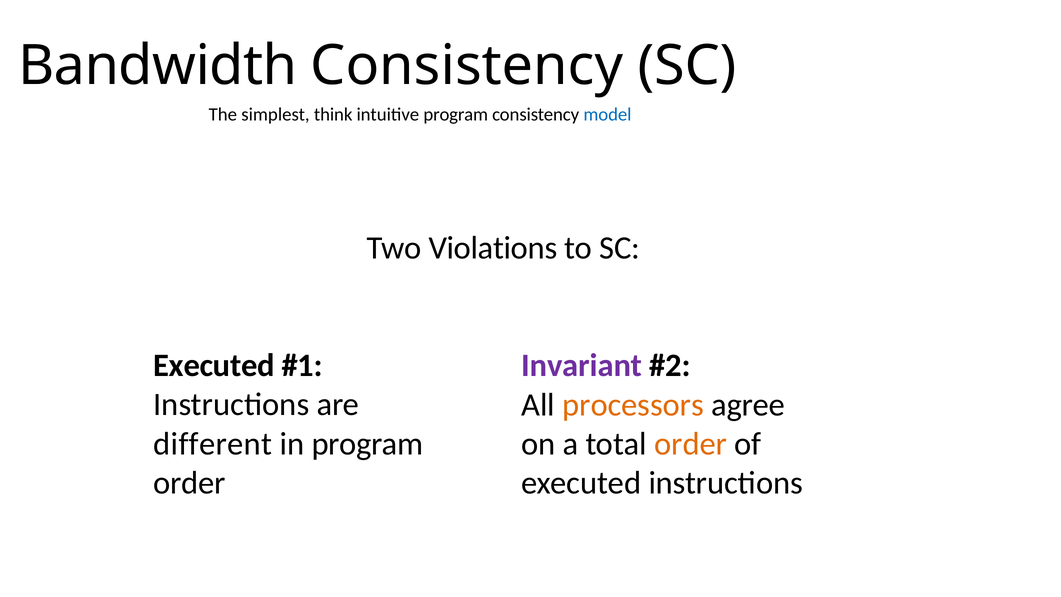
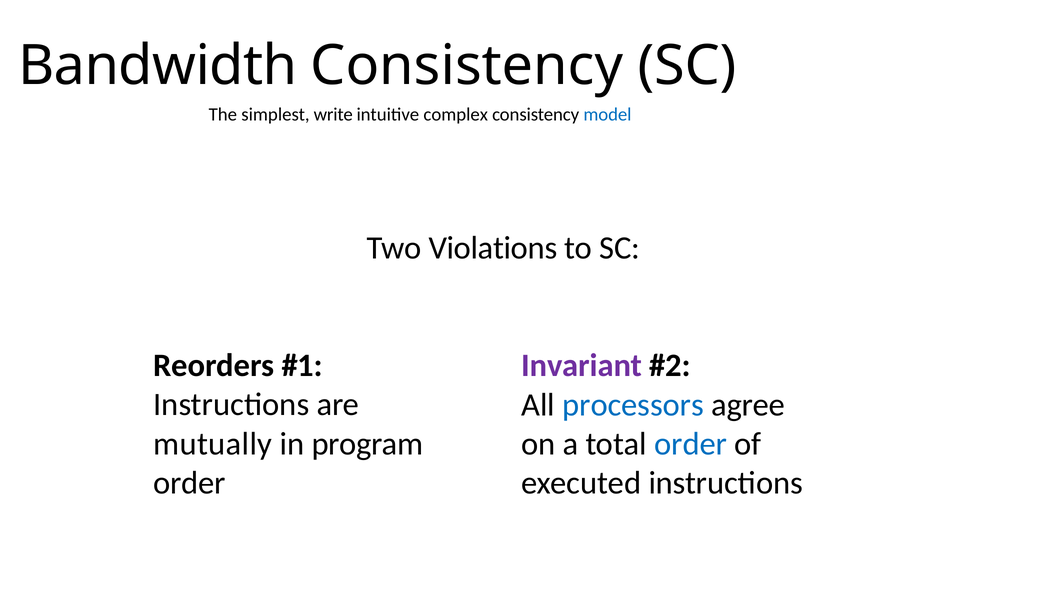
think: think -> write
intuitive program: program -> complex
Executed at (214, 365): Executed -> Reorders
processors colour: orange -> blue
different: different -> mutually
order at (691, 444) colour: orange -> blue
